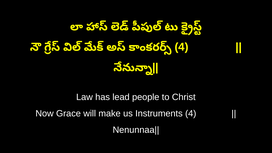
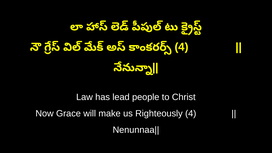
Instruments: Instruments -> Righteously
